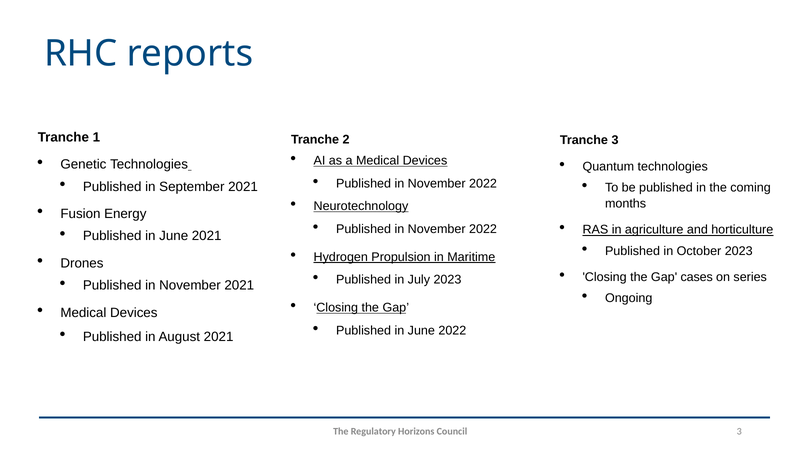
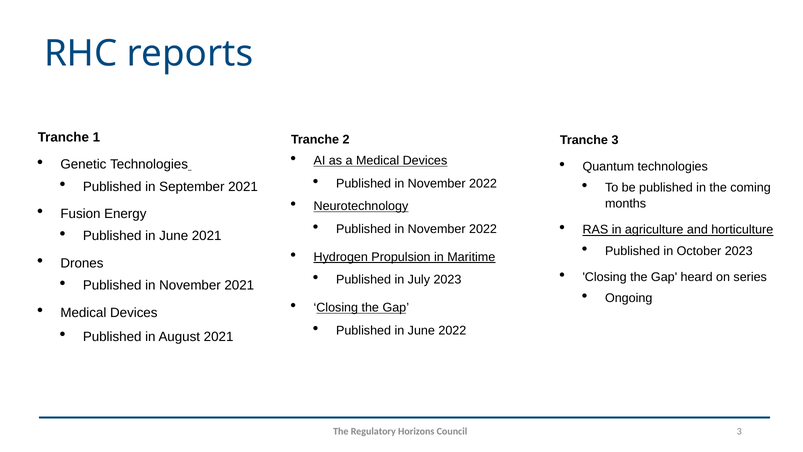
cases: cases -> heard
